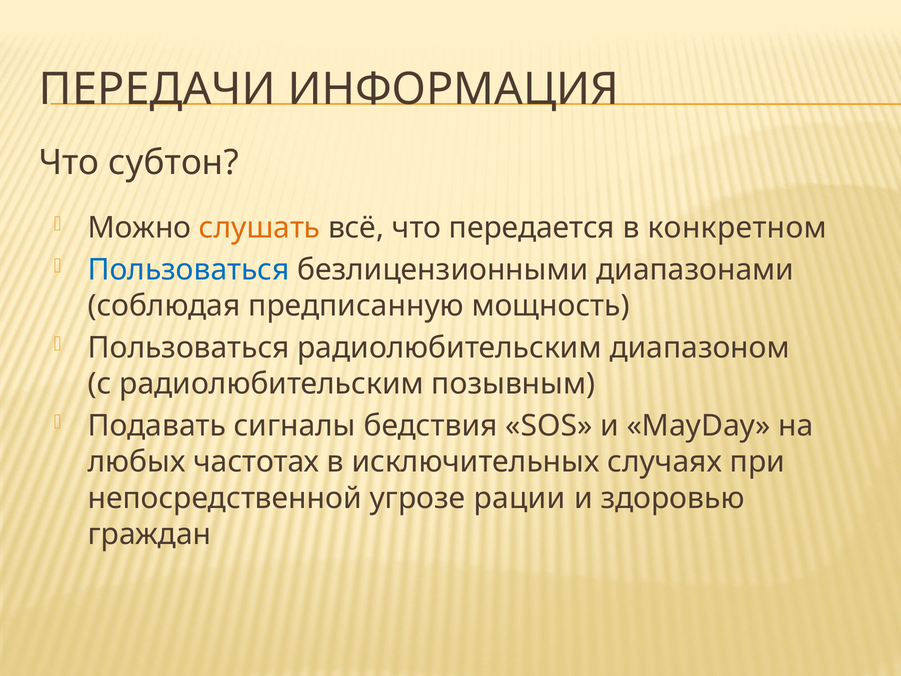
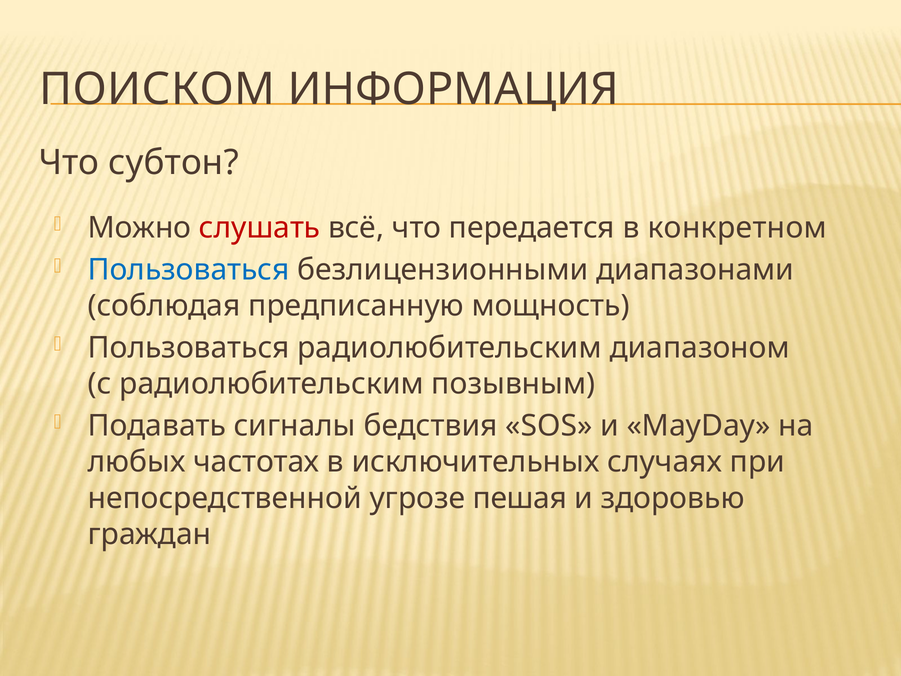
ПЕРЕДАЧИ: ПЕРЕДАЧИ -> ПОИСКОМ
слушать colour: orange -> red
рации: рации -> пешая
